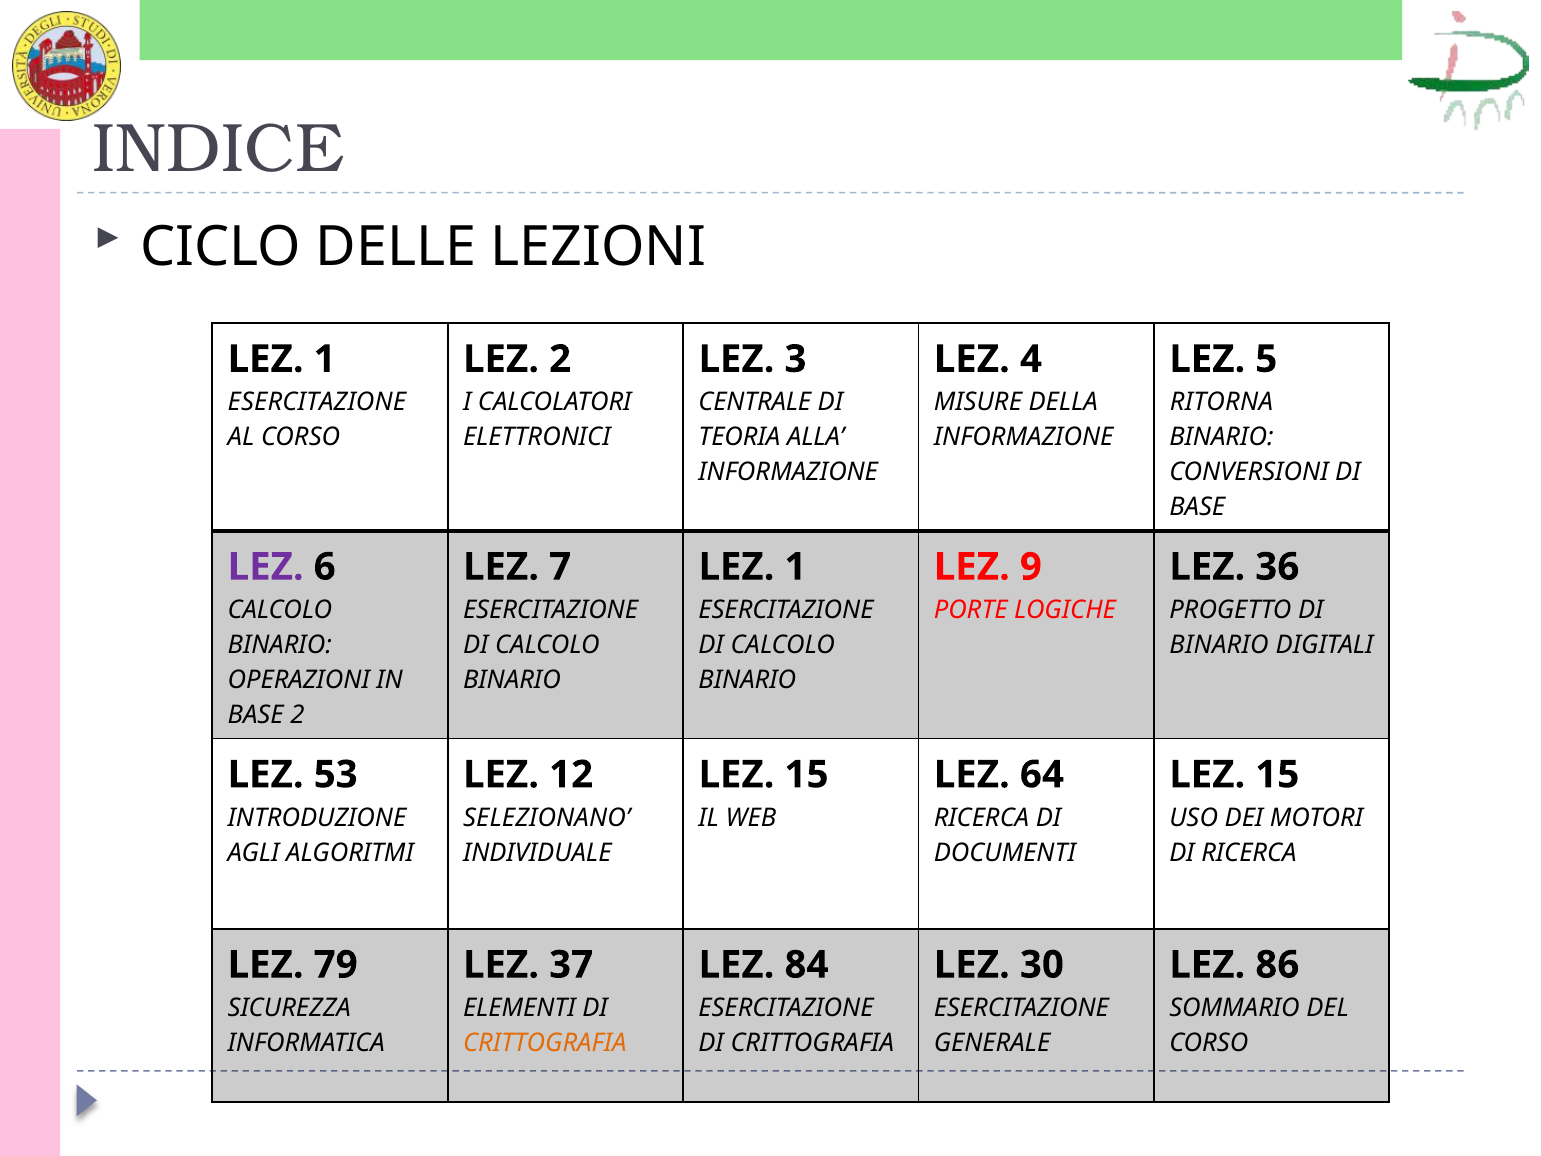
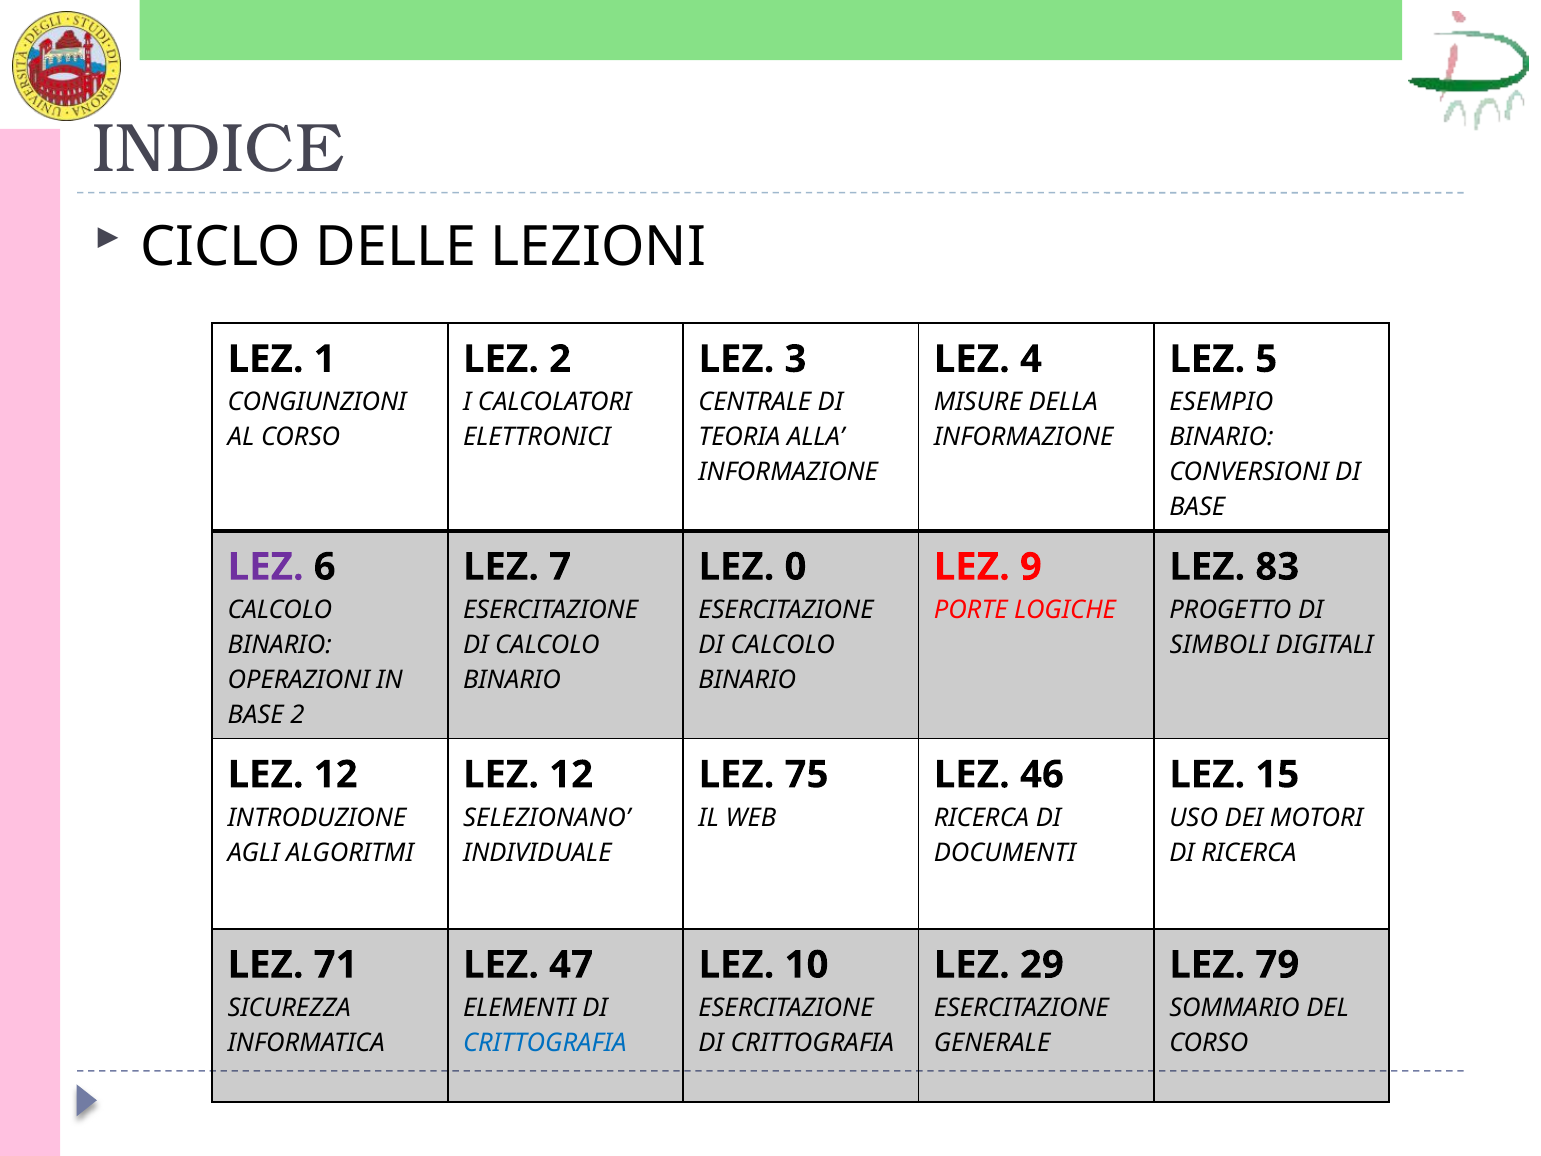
ESERCITAZIONE at (317, 402): ESERCITAZIONE -> CONGIUNZIONI
RITORNA: RITORNA -> ESEMPIO
1 at (795, 567): 1 -> 0
36: 36 -> 83
BINARIO at (1219, 645): BINARIO -> SIMBOLI
53 at (336, 774): 53 -> 12
15 at (807, 774): 15 -> 75
64: 64 -> 46
79: 79 -> 71
37: 37 -> 47
84: 84 -> 10
30: 30 -> 29
86: 86 -> 79
CRITTOGRAFIA at (545, 1043) colour: orange -> blue
